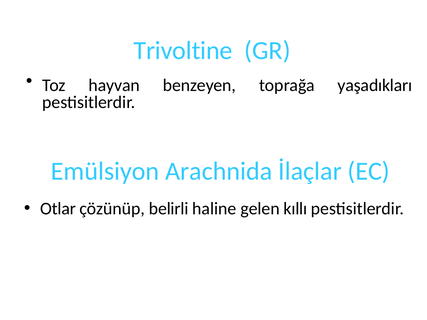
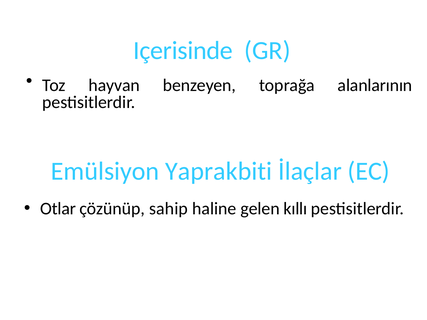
Trivoltine: Trivoltine -> Içerisinde
yaşadıkları: yaşadıkları -> alanlarının
Arachnida: Arachnida -> Yaprakbiti
belirli: belirli -> sahip
